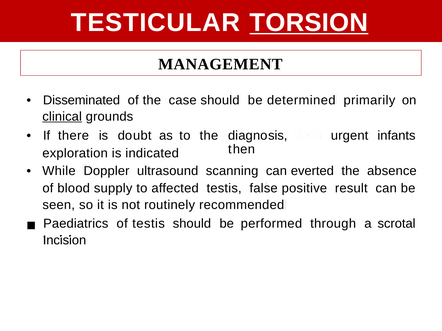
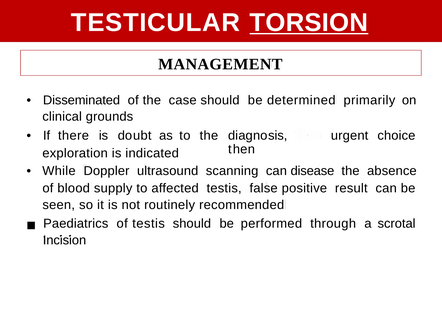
clinical underline: present -> none
infants: infants -> choice
everted: everted -> disease
